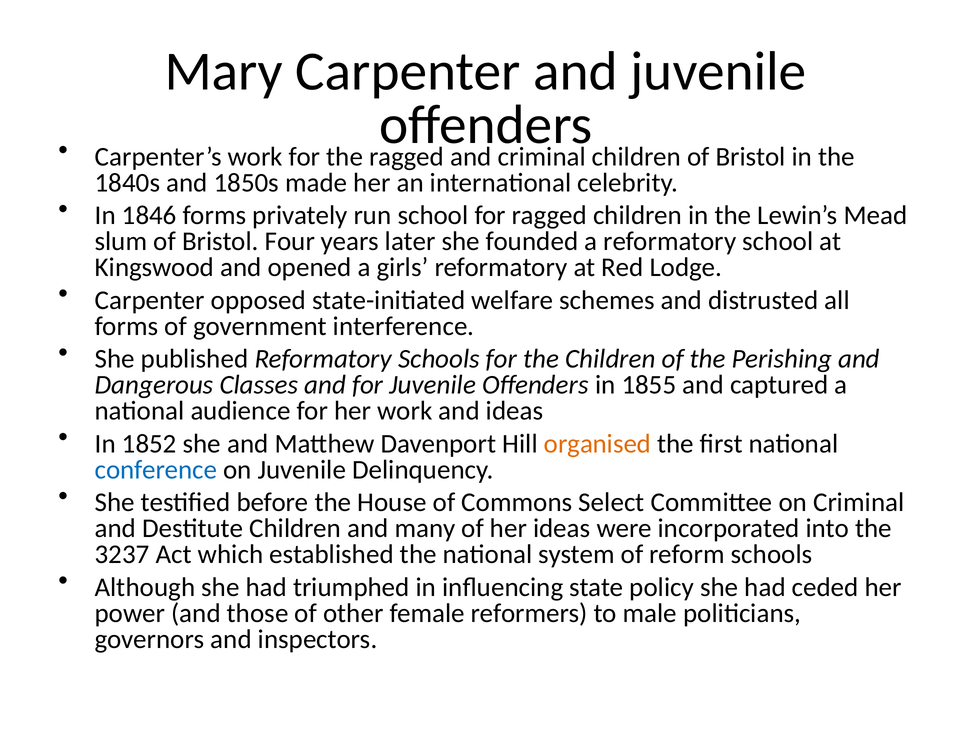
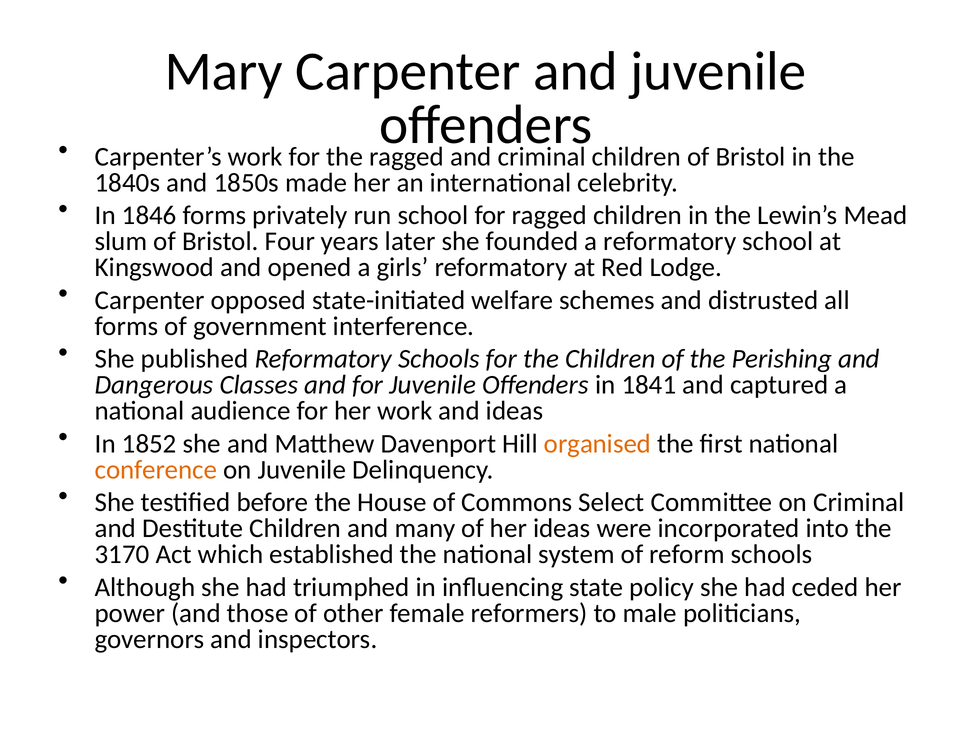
1855: 1855 -> 1841
conference colour: blue -> orange
3237: 3237 -> 3170
